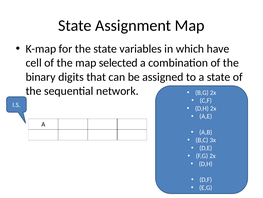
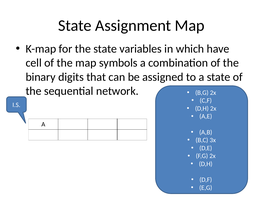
selected: selected -> symbols
